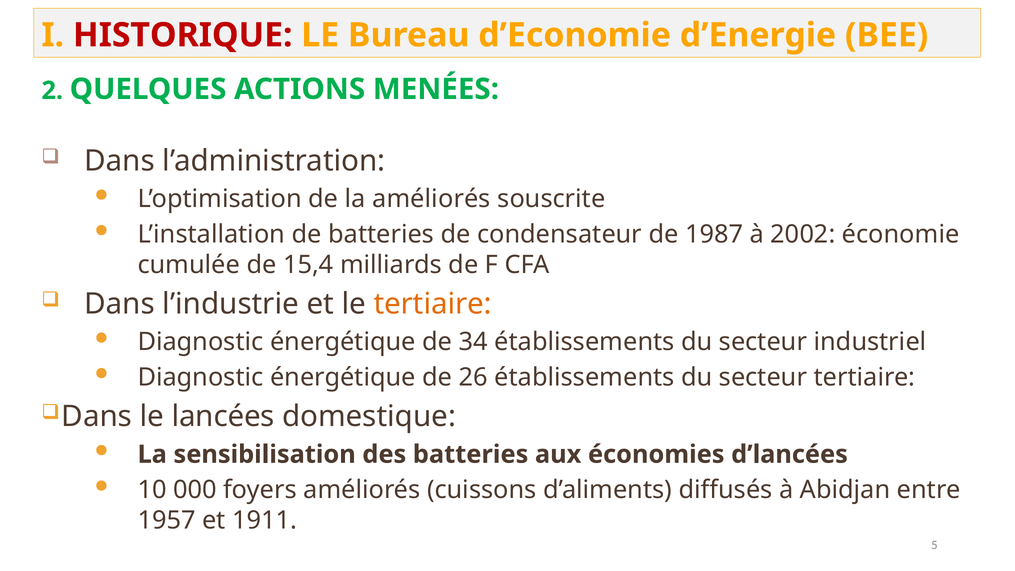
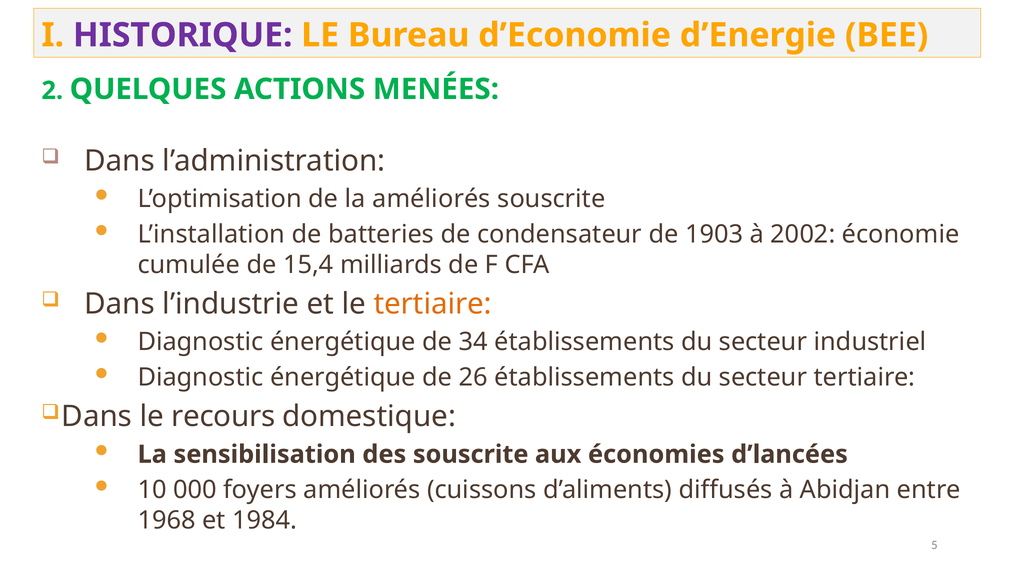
HISTORIQUE colour: red -> purple
1987: 1987 -> 1903
lancées: lancées -> recours
des batteries: batteries -> souscrite
1957: 1957 -> 1968
1911: 1911 -> 1984
